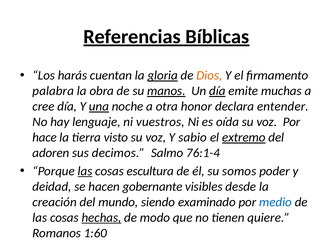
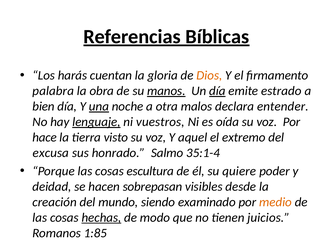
gloria underline: present -> none
muchas: muchas -> estrado
cree: cree -> bien
honor: honor -> malos
lenguaje underline: none -> present
sabio: sabio -> aquel
extremo underline: present -> none
adoren: adoren -> excusa
decimos: decimos -> honrado
76:1-4: 76:1-4 -> 35:1-4
las at (85, 172) underline: present -> none
somos: somos -> quiere
gobernante: gobernante -> sobrepasan
medio colour: blue -> orange
quiere: quiere -> juicios
1:60: 1:60 -> 1:85
